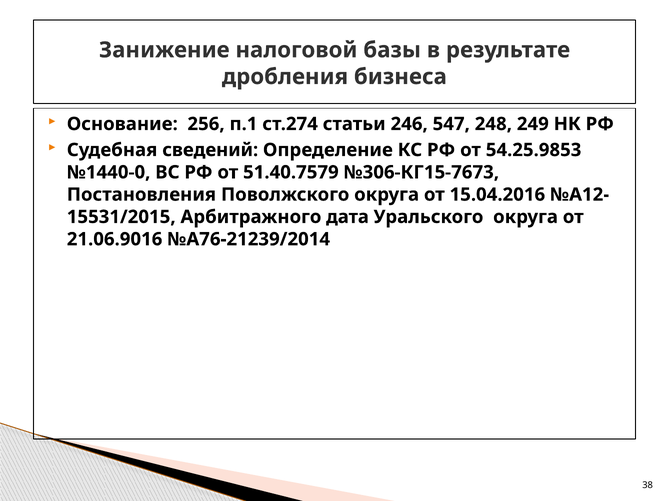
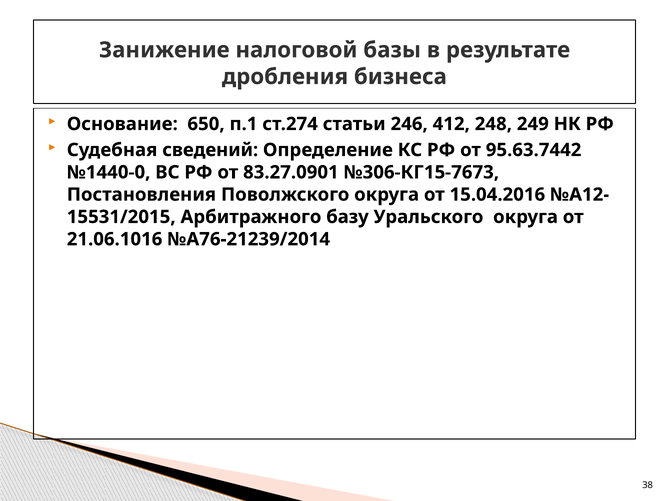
256: 256 -> 650
547: 547 -> 412
54.25.9853: 54.25.9853 -> 95.63.7442
51.40.7579: 51.40.7579 -> 83.27.0901
дата: дата -> базу
21.06.9016: 21.06.9016 -> 21.06.1016
